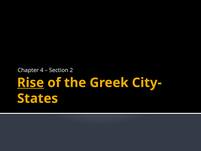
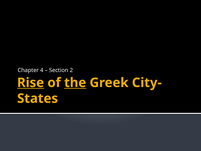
the underline: none -> present
